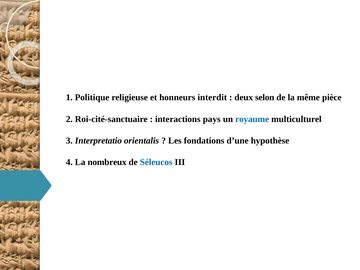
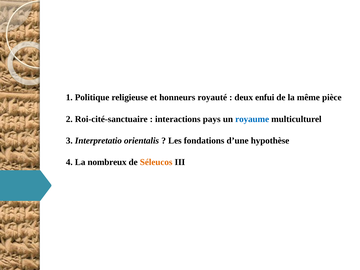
interdit: interdit -> royauté
selon: selon -> enfui
Séleucos colour: blue -> orange
